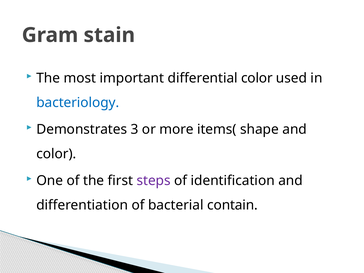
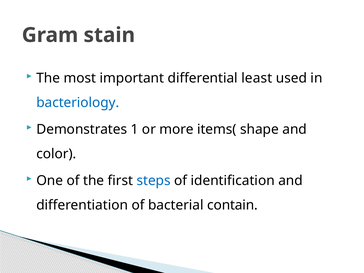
differential color: color -> least
3: 3 -> 1
steps colour: purple -> blue
